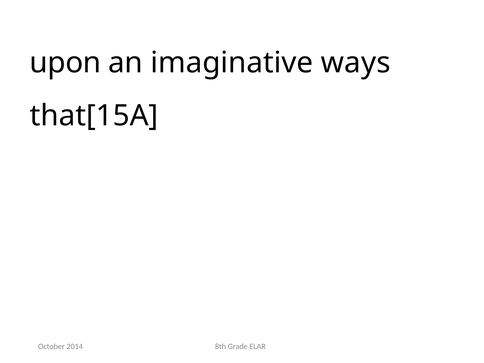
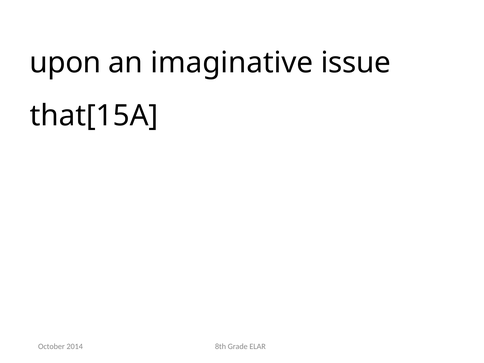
ways: ways -> issue
